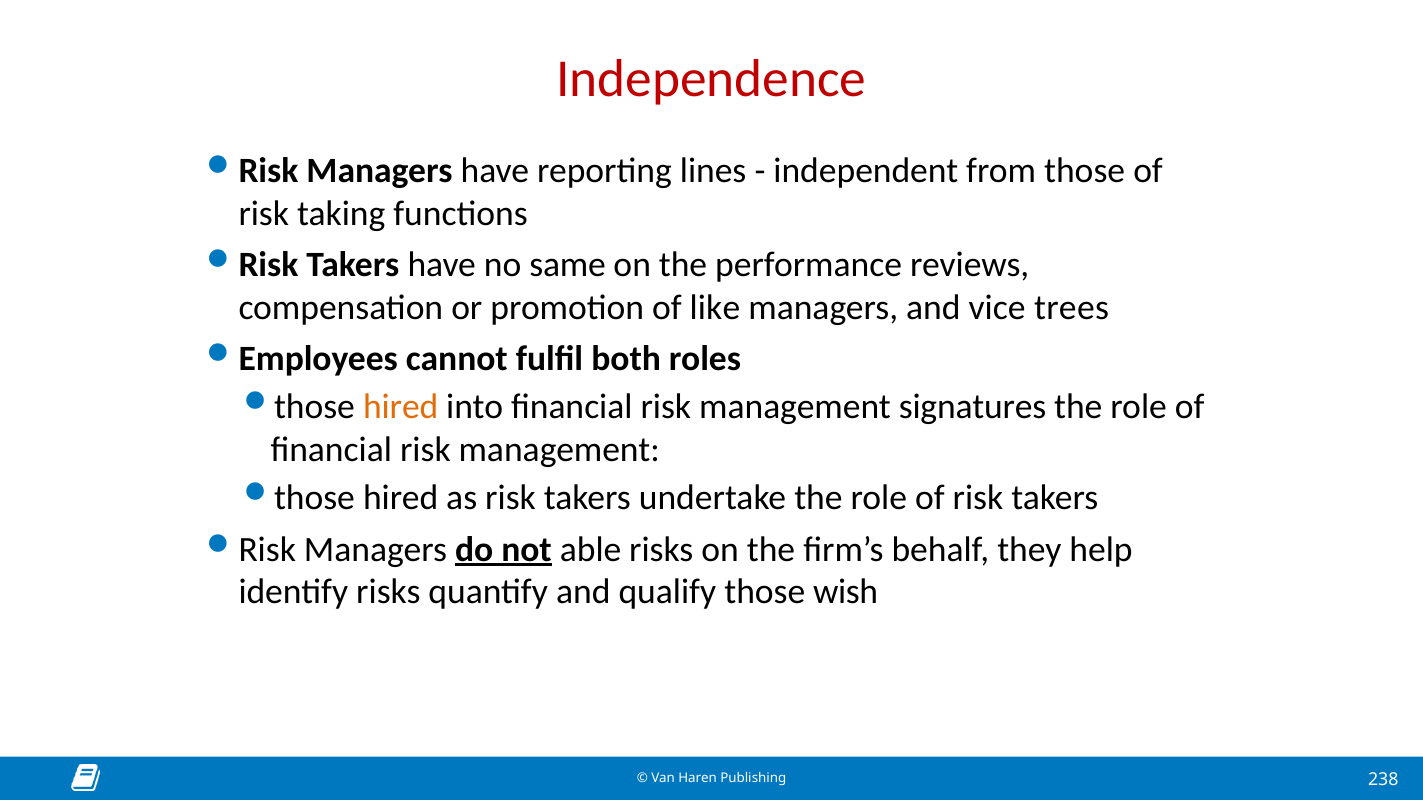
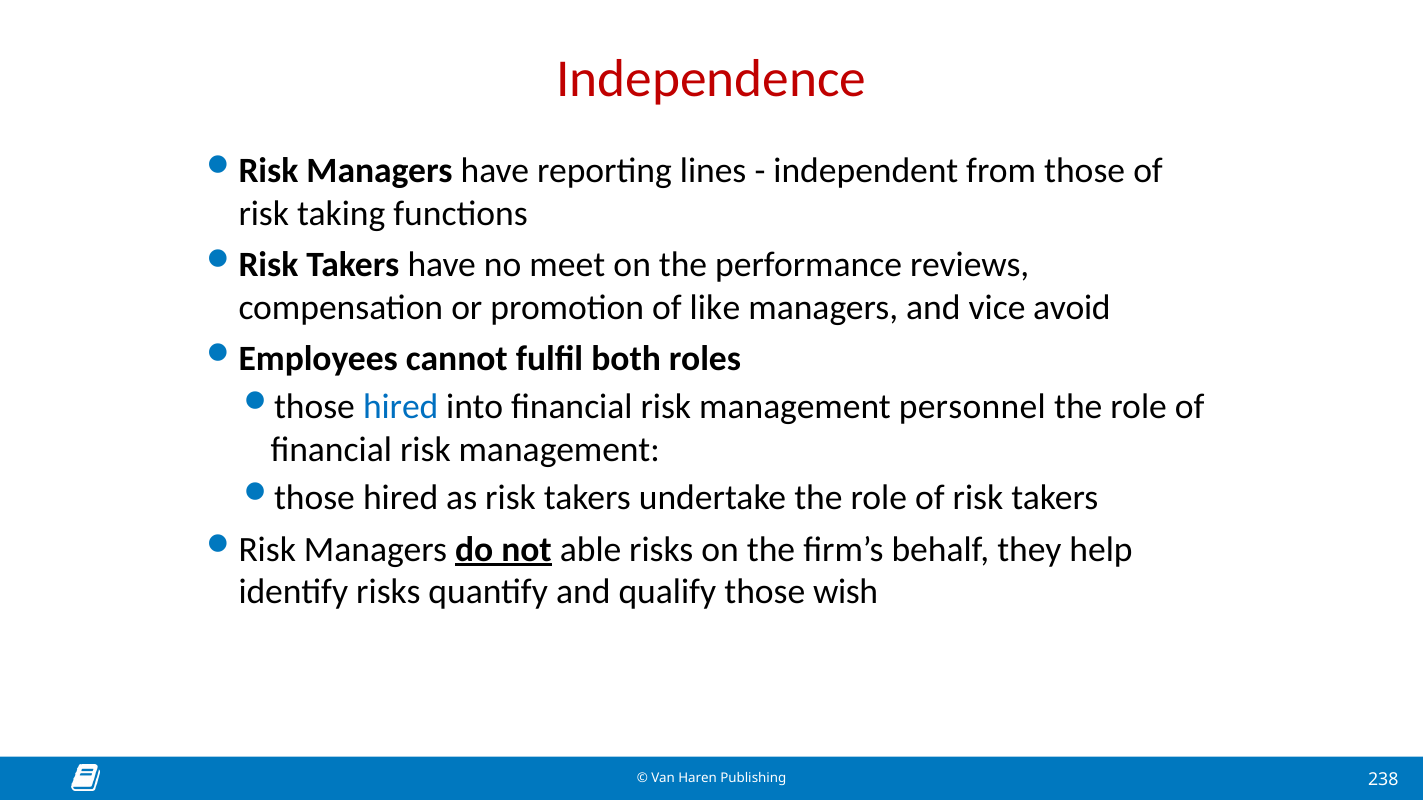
same: same -> meet
trees: trees -> avoid
hired at (401, 407) colour: orange -> blue
signatures: signatures -> personnel
